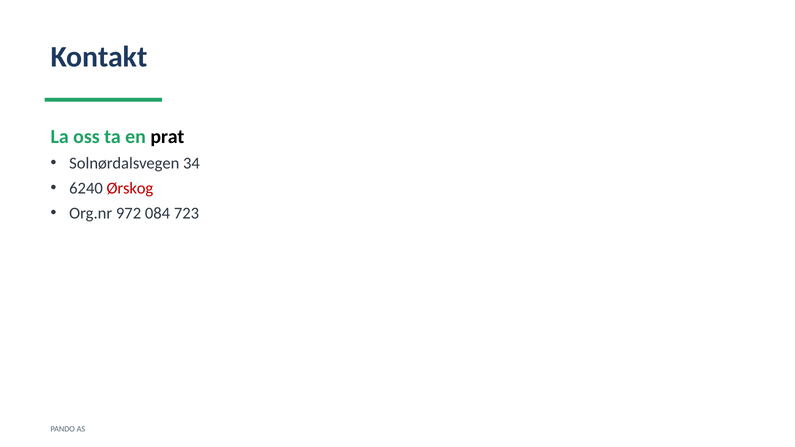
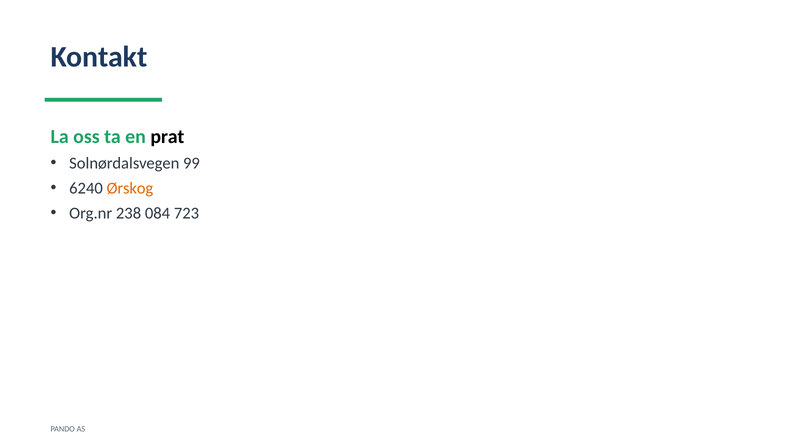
34: 34 -> 99
Ørskog colour: red -> orange
972: 972 -> 238
